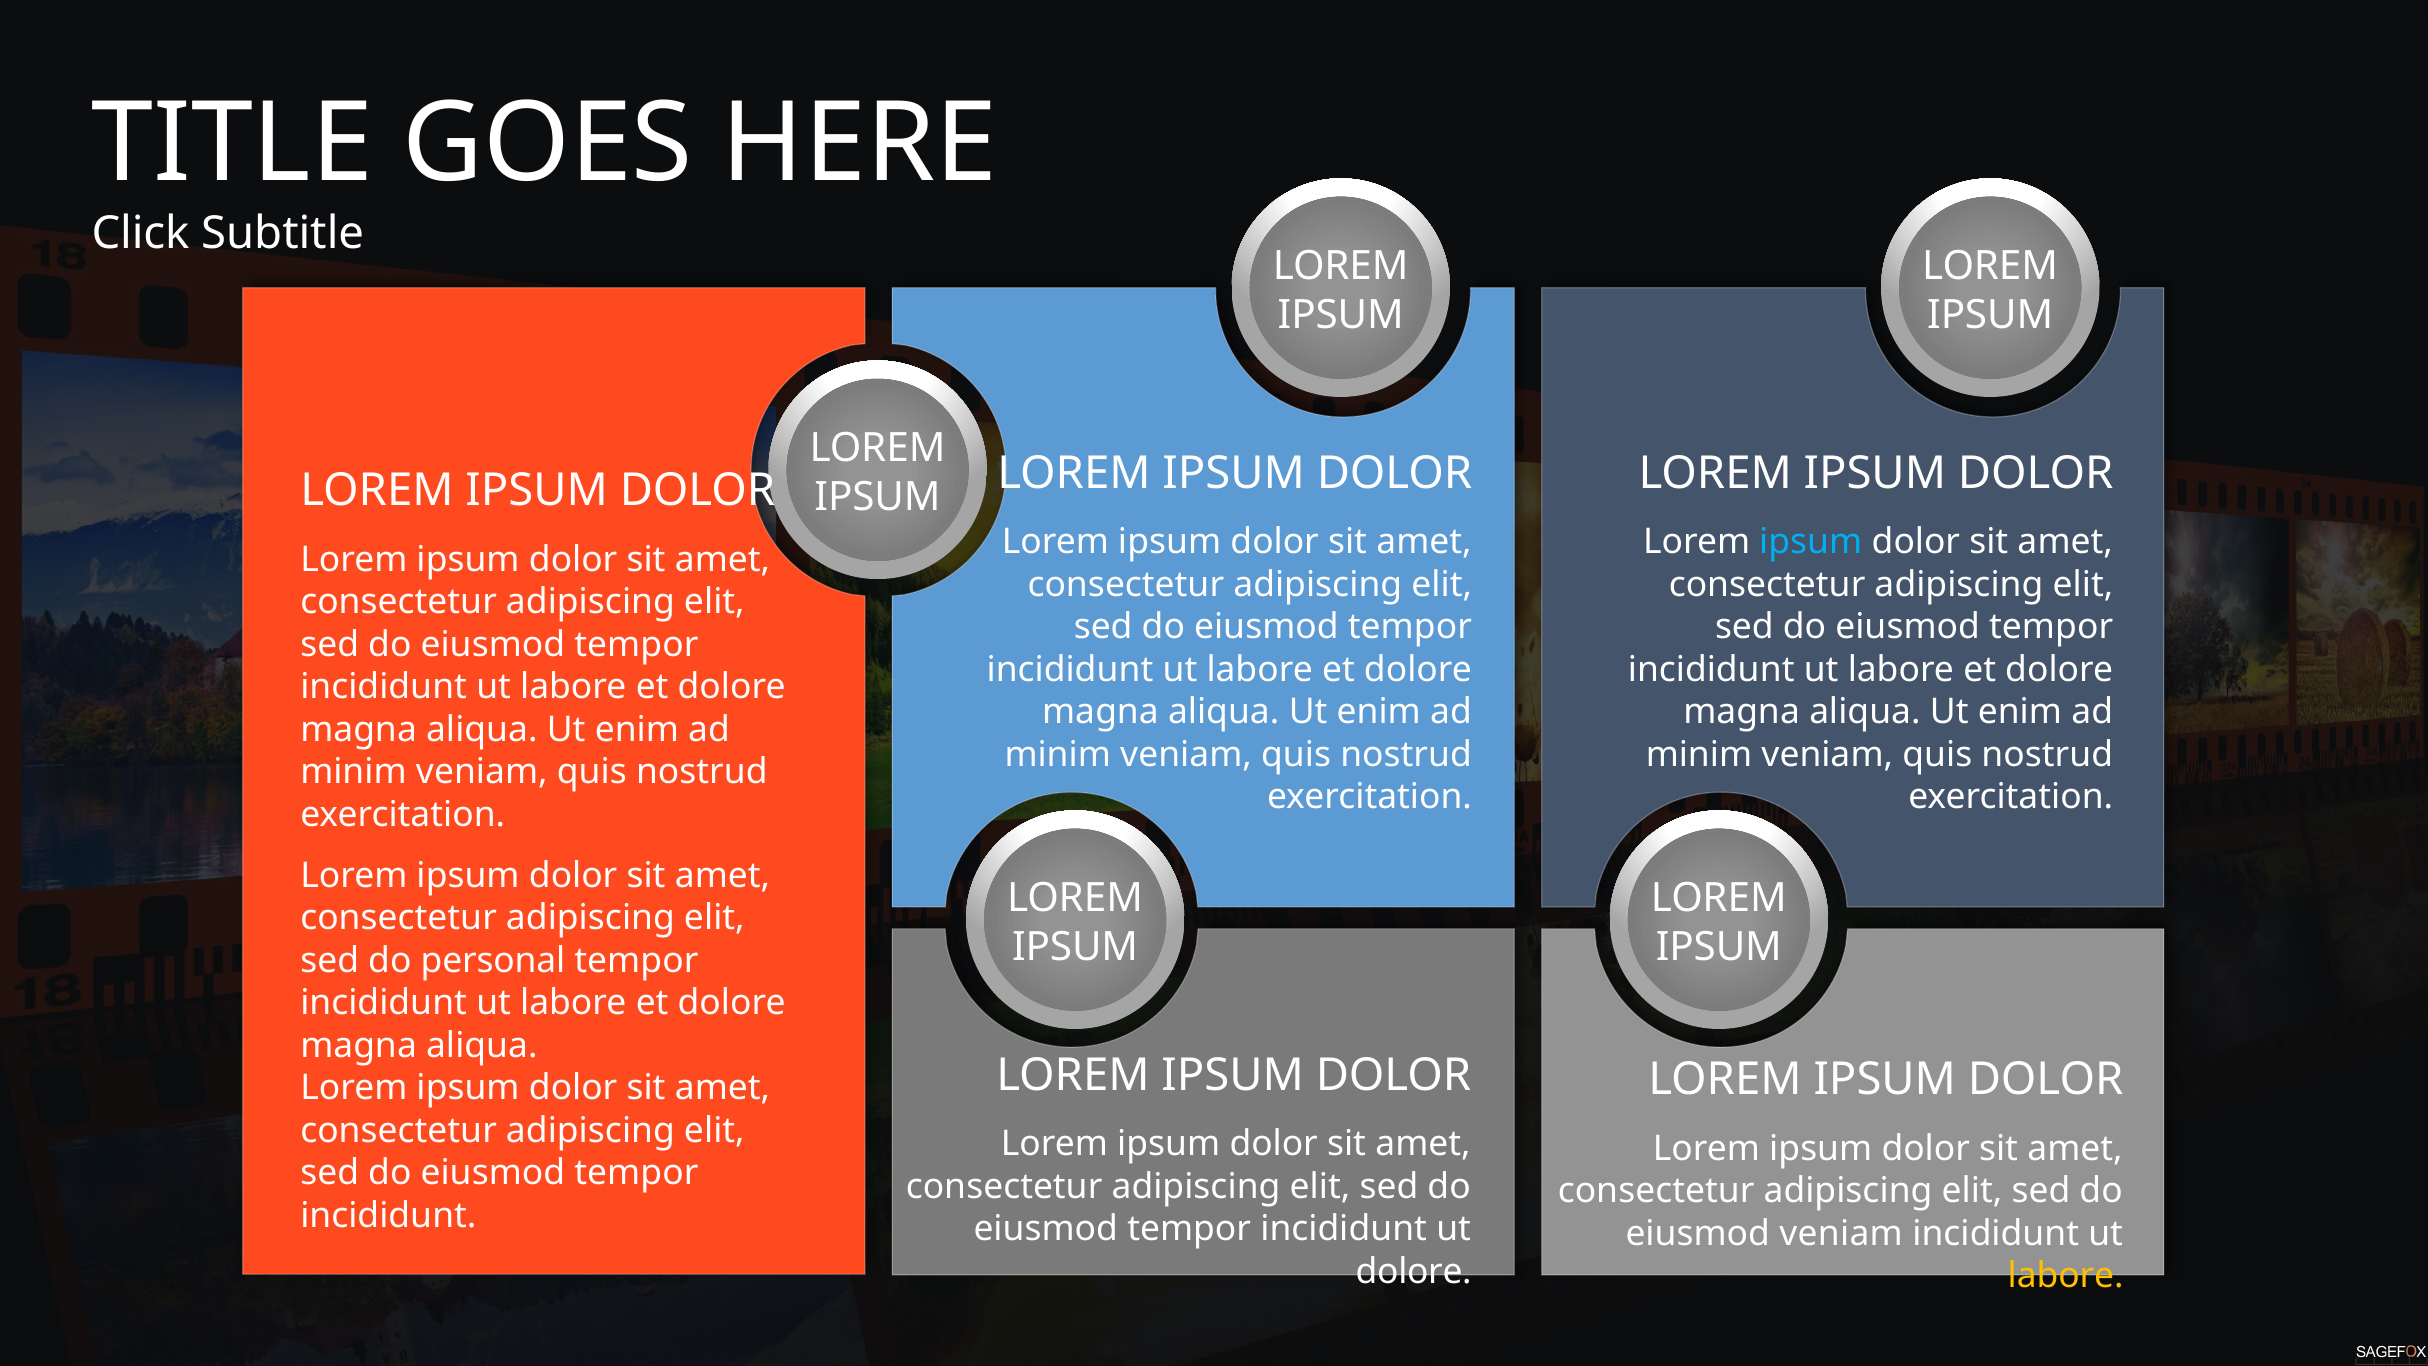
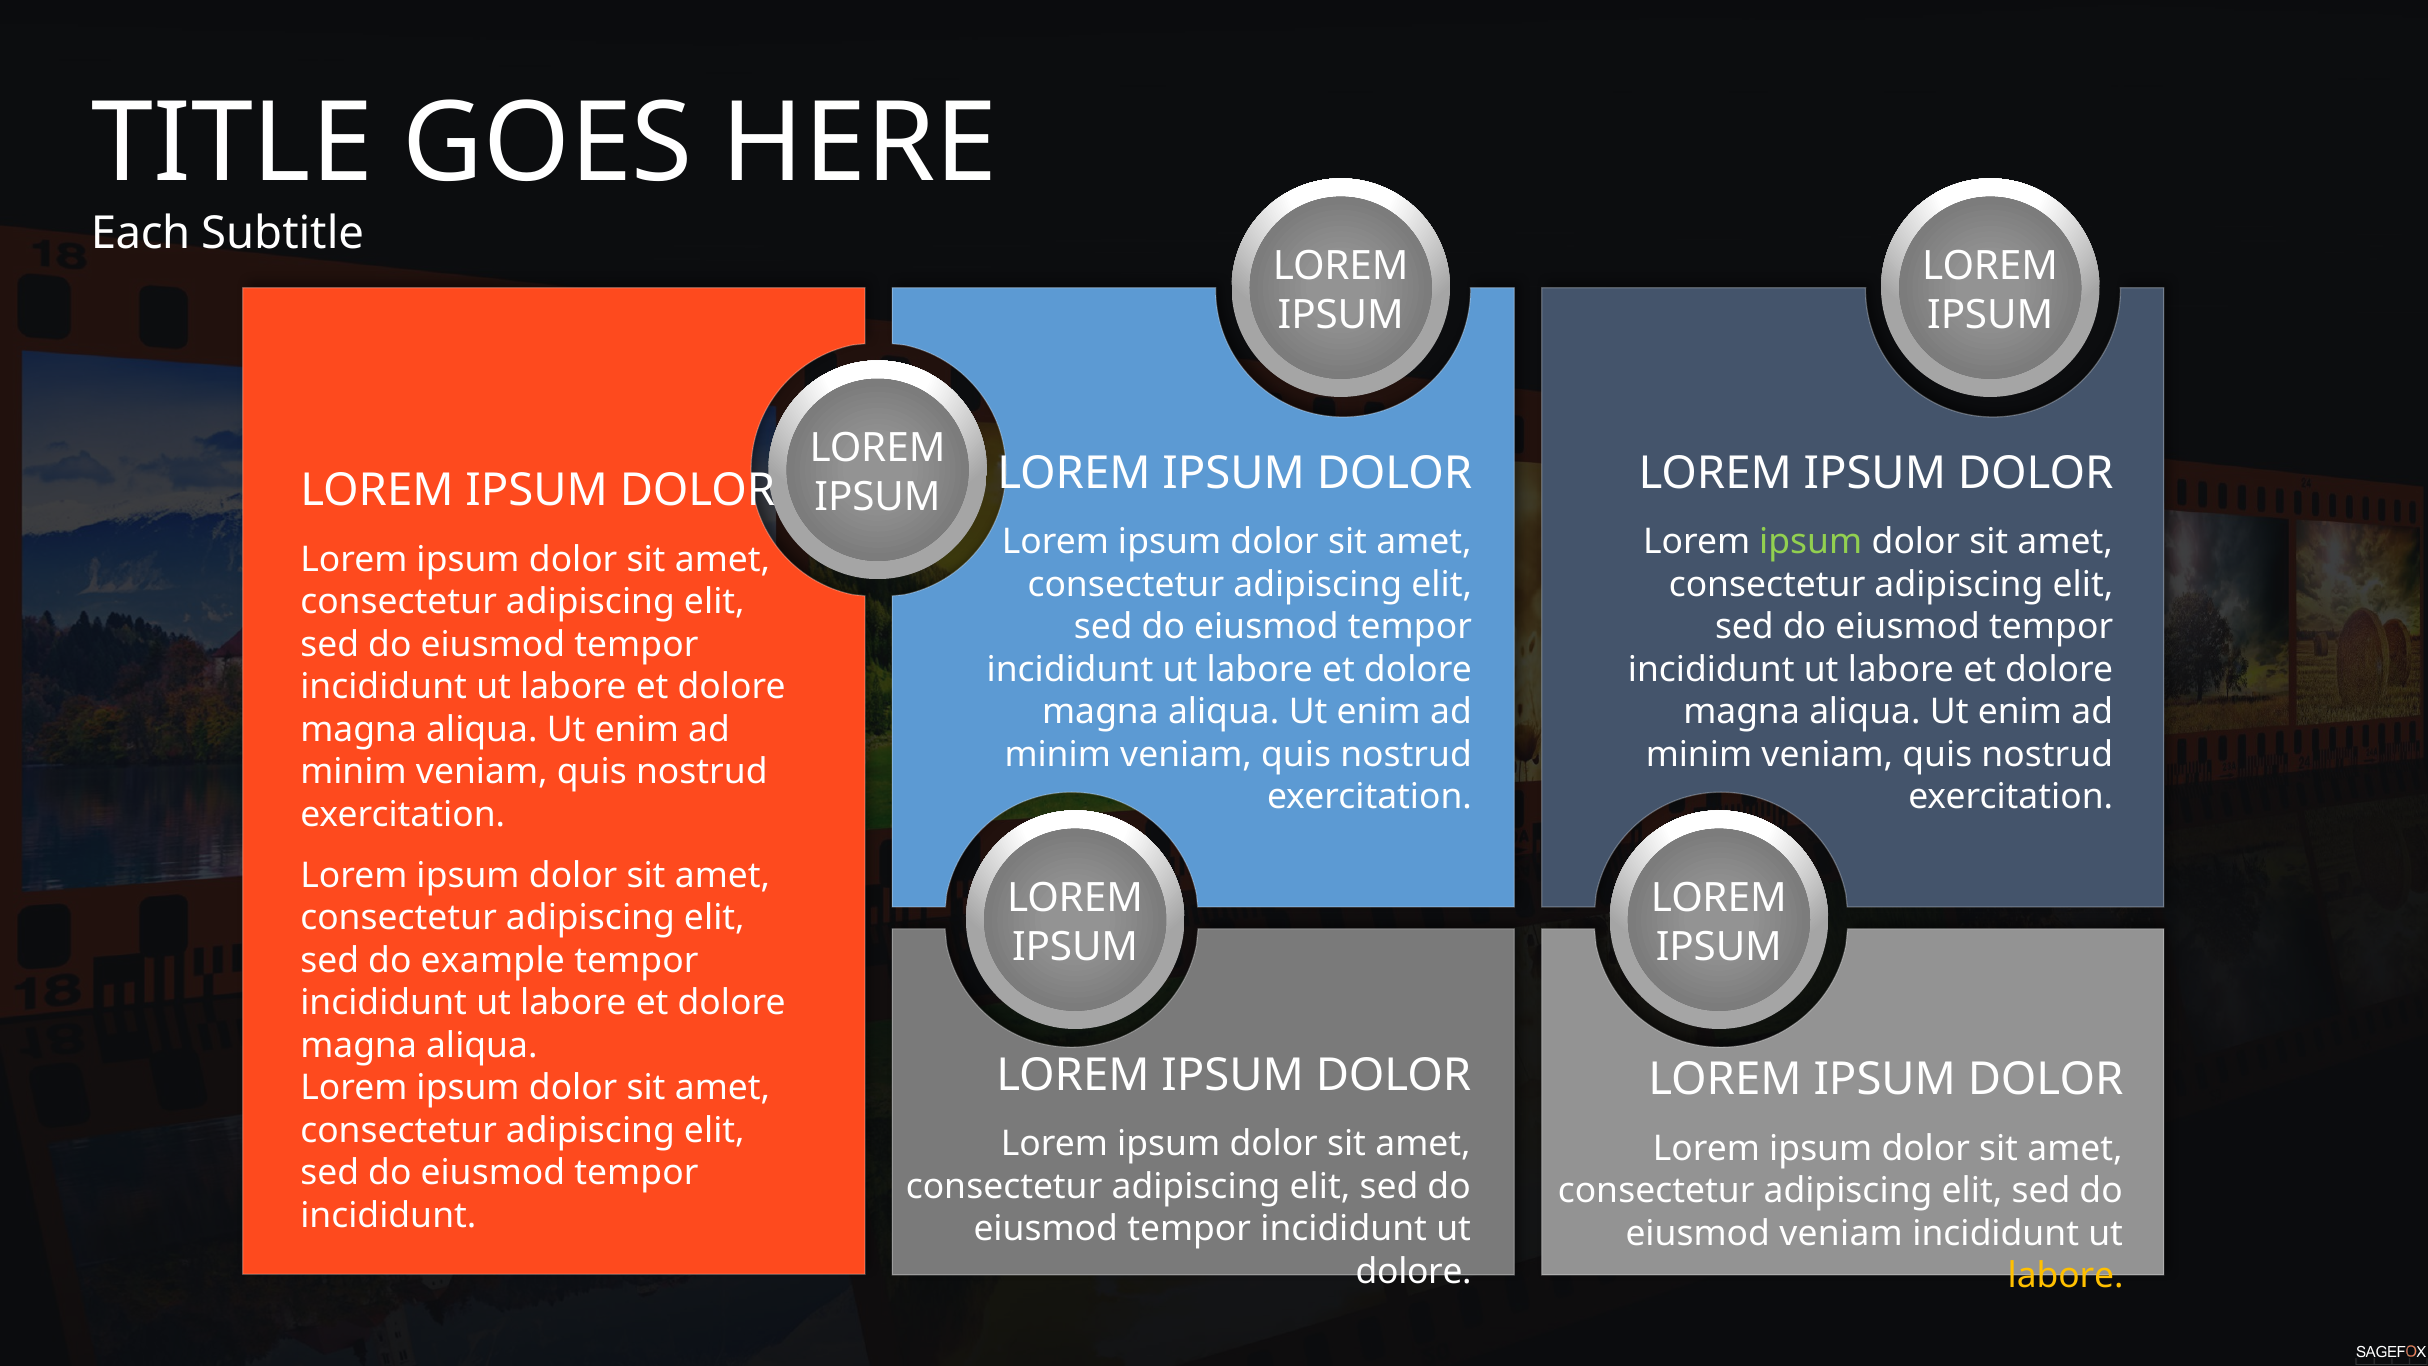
Click: Click -> Each
ipsum at (1811, 542) colour: light blue -> light green
personal: personal -> example
